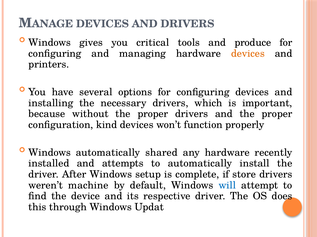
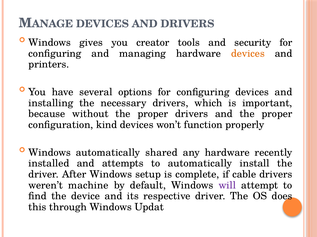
critical: critical -> creator
produce: produce -> security
store: store -> cable
will colour: blue -> purple
